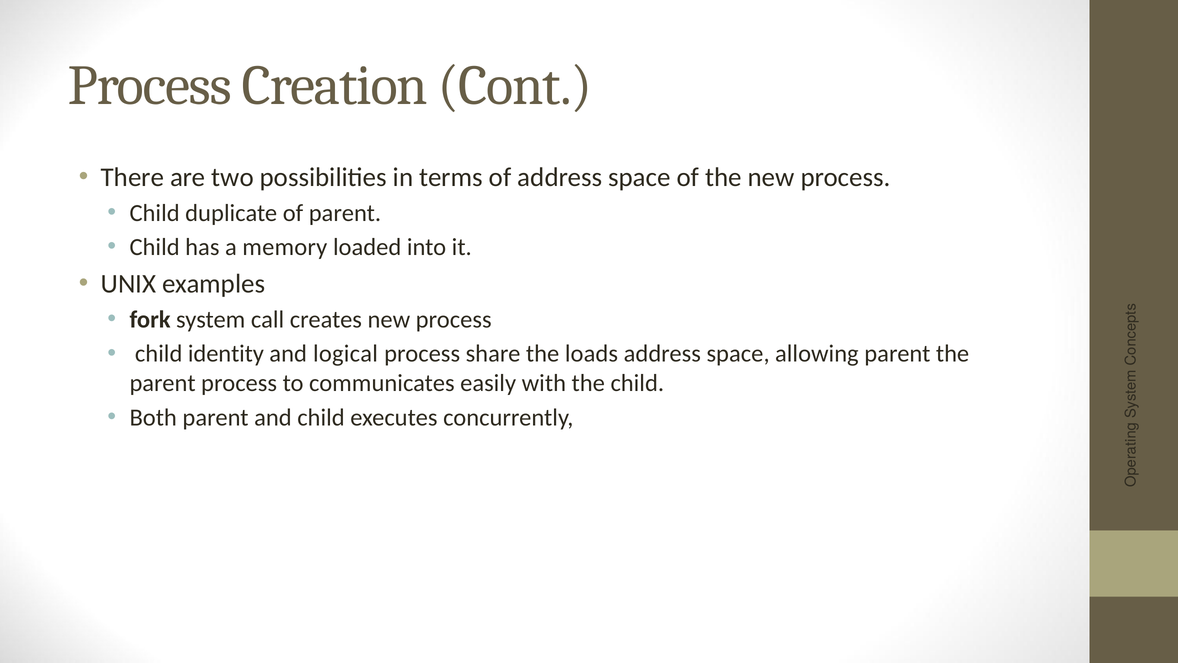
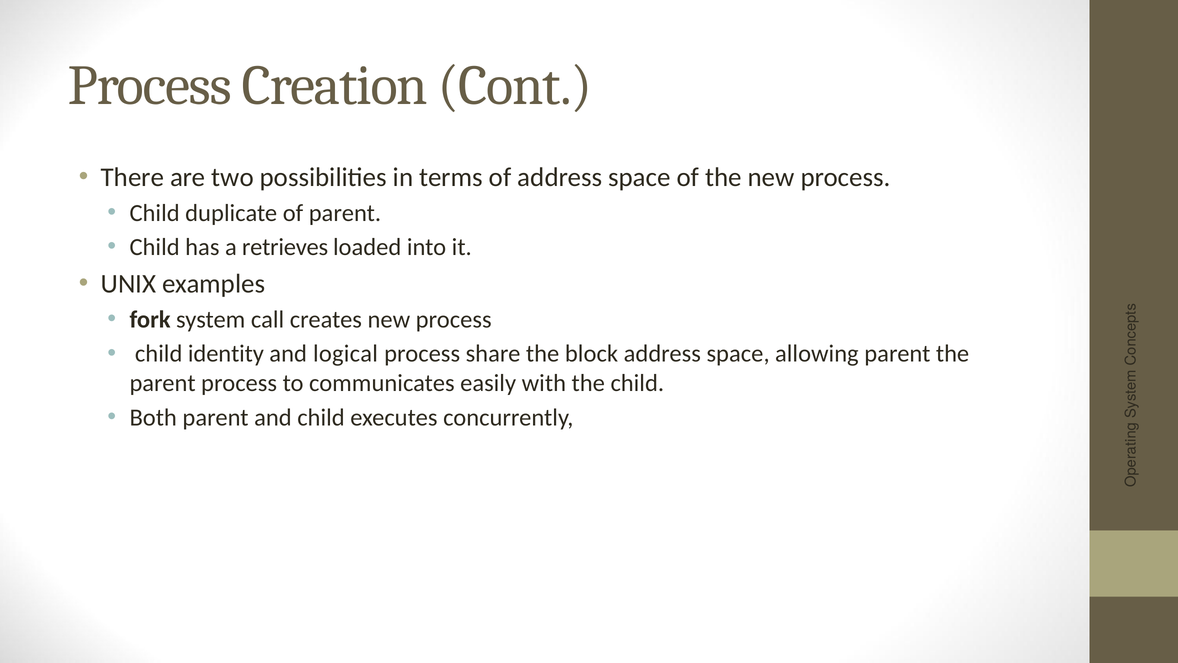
memory: memory -> retrieves
loads: loads -> block
